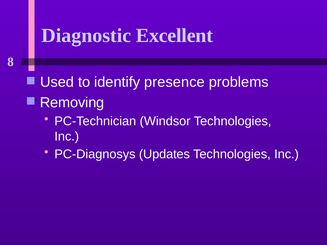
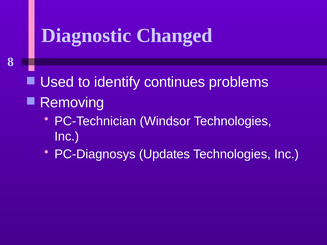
Excellent: Excellent -> Changed
presence: presence -> continues
